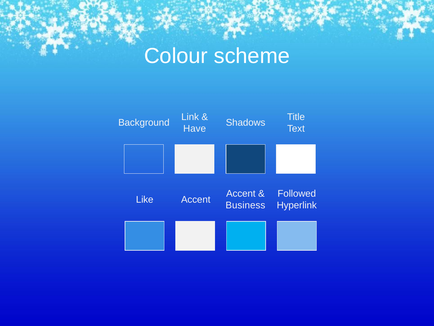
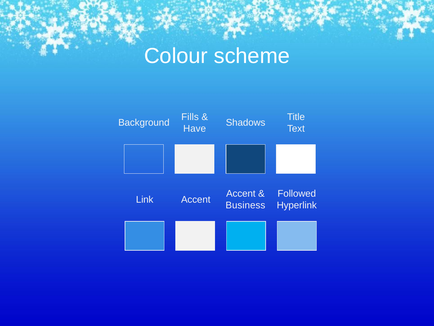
Link: Link -> Fills
Like: Like -> Link
